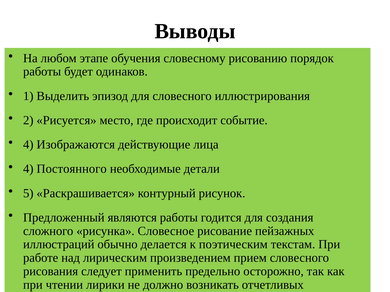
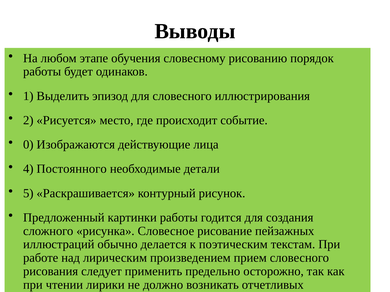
4 at (28, 145): 4 -> 0
являются: являются -> картинки
